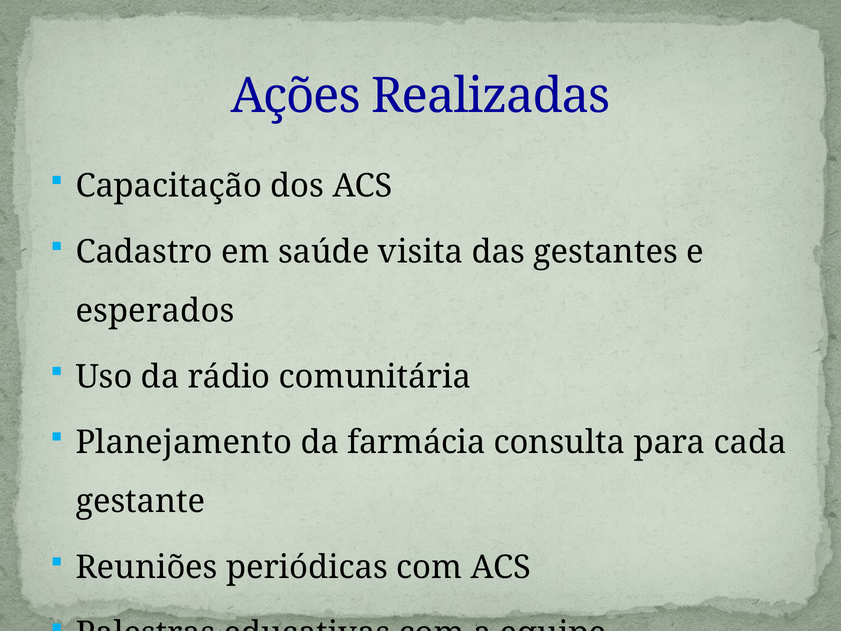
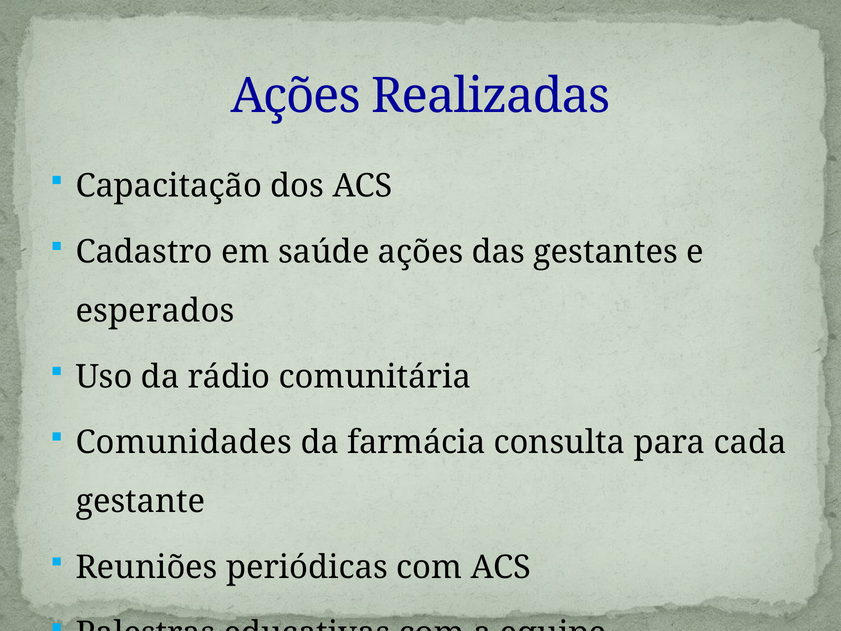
saúde visita: visita -> ações
Planejamento: Planejamento -> Comunidades
